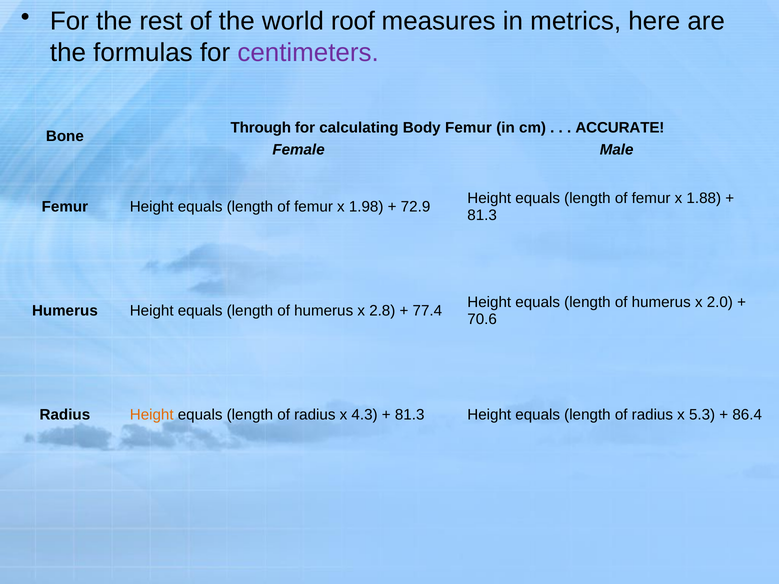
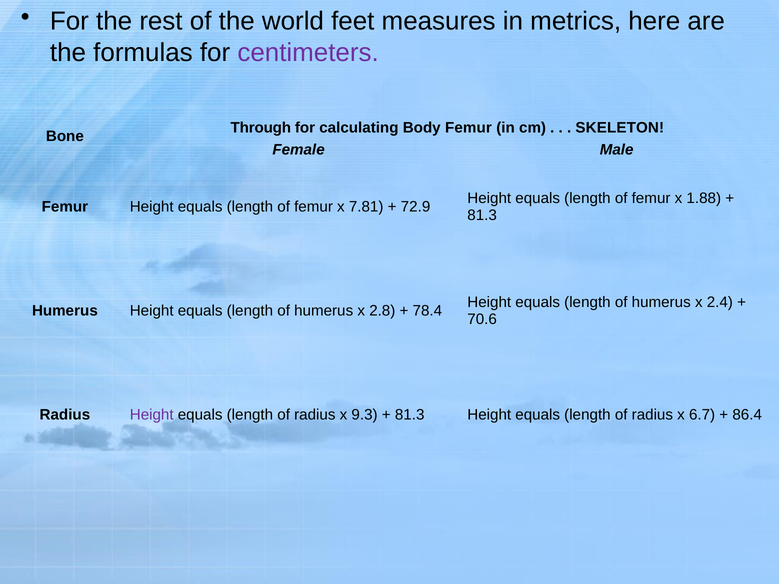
roof: roof -> feet
ACCURATE: ACCURATE -> SKELETON
1.98: 1.98 -> 7.81
2.0: 2.0 -> 2.4
77.4: 77.4 -> 78.4
Height at (152, 415) colour: orange -> purple
4.3: 4.3 -> 9.3
5.3: 5.3 -> 6.7
